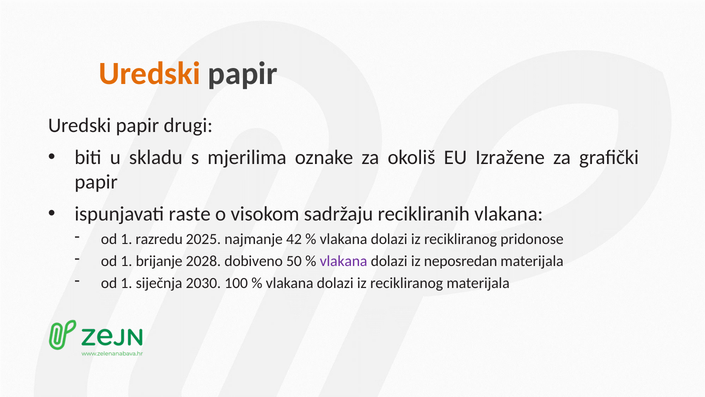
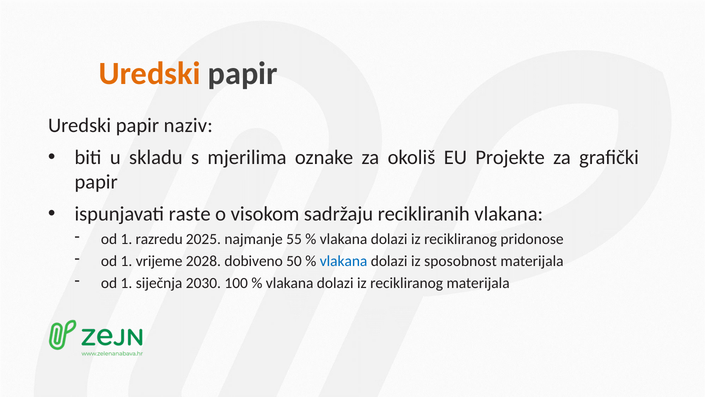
drugi: drugi -> naziv
Izražene: Izražene -> Projekte
42: 42 -> 55
brijanje: brijanje -> vrijeme
vlakana at (344, 261) colour: purple -> blue
neposredan: neposredan -> sposobnost
